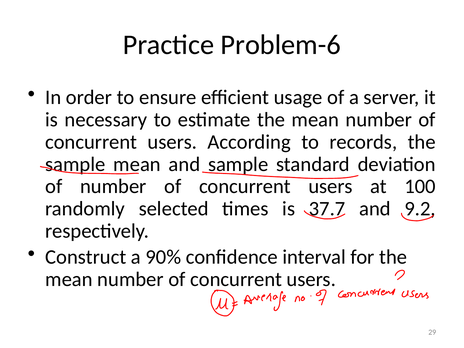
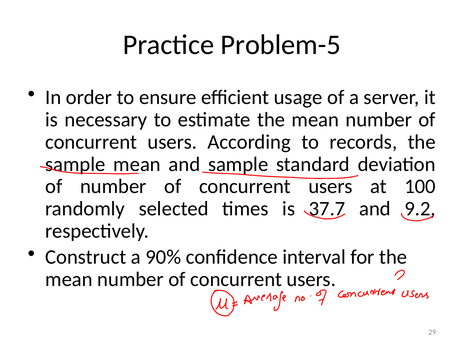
Problem-6: Problem-6 -> Problem-5
